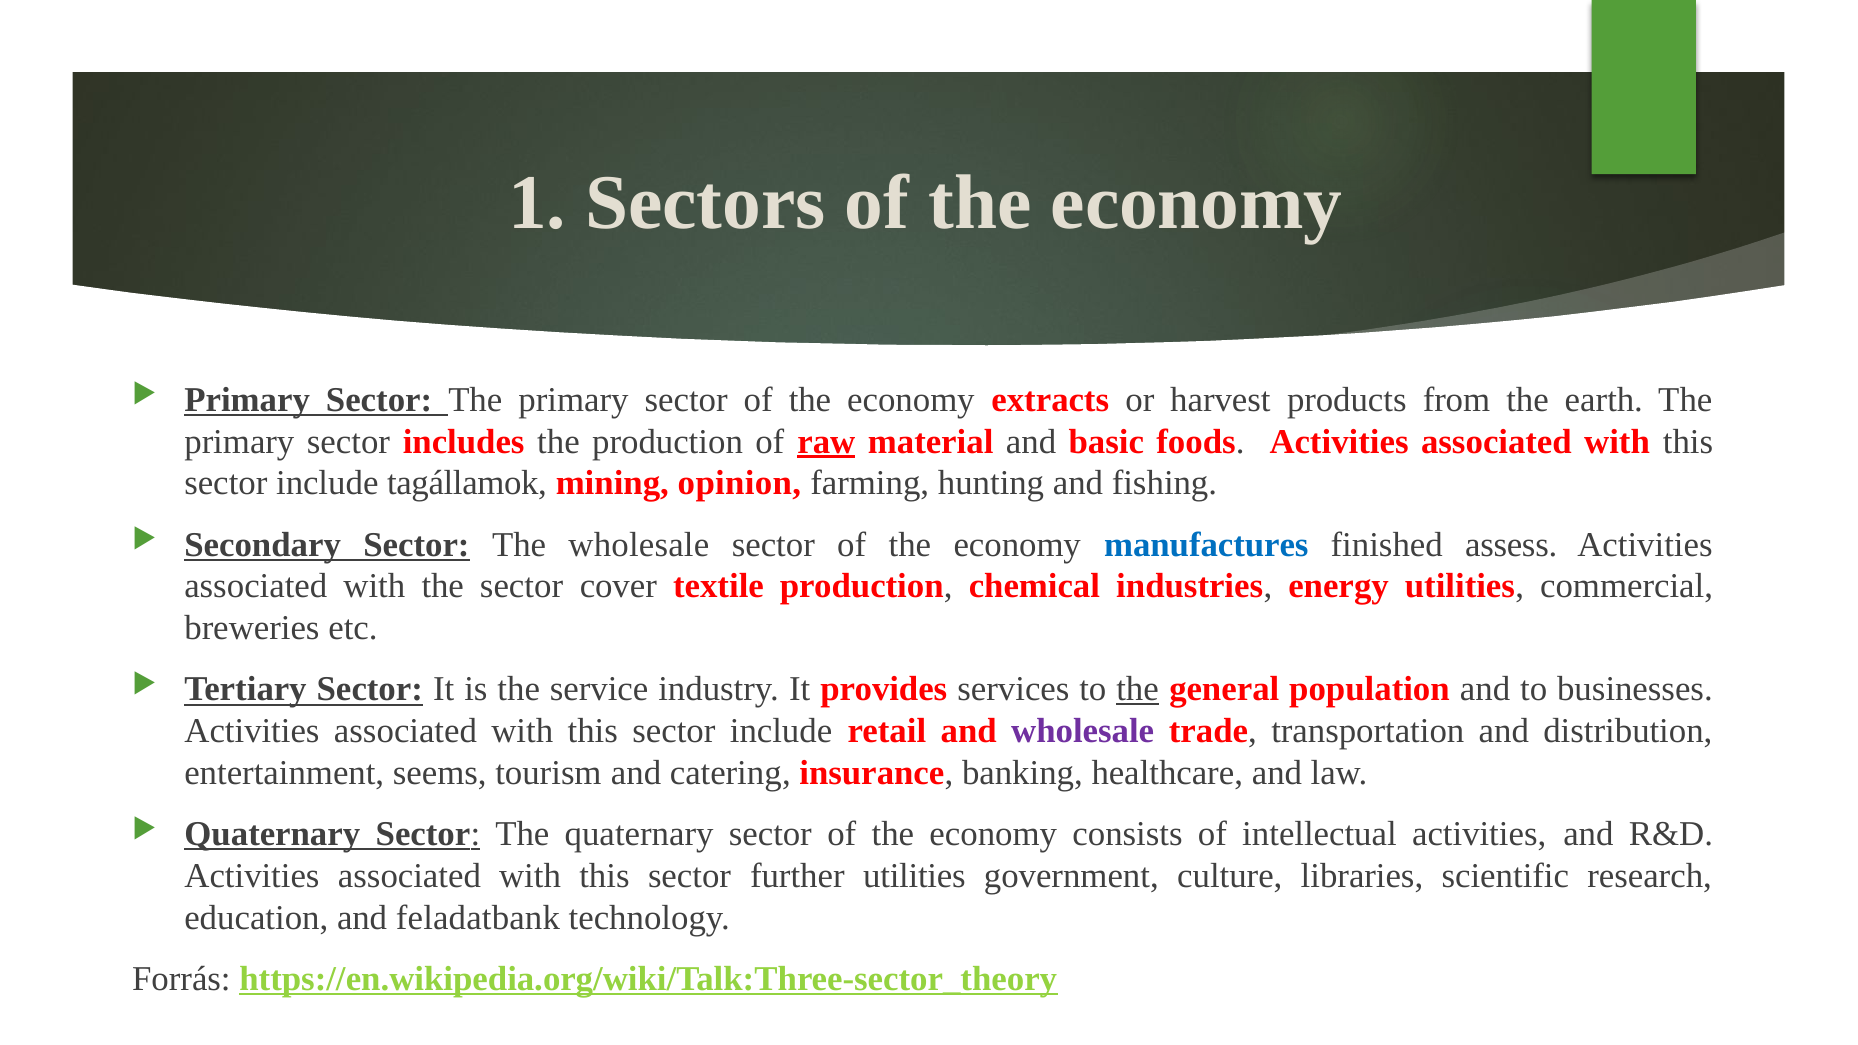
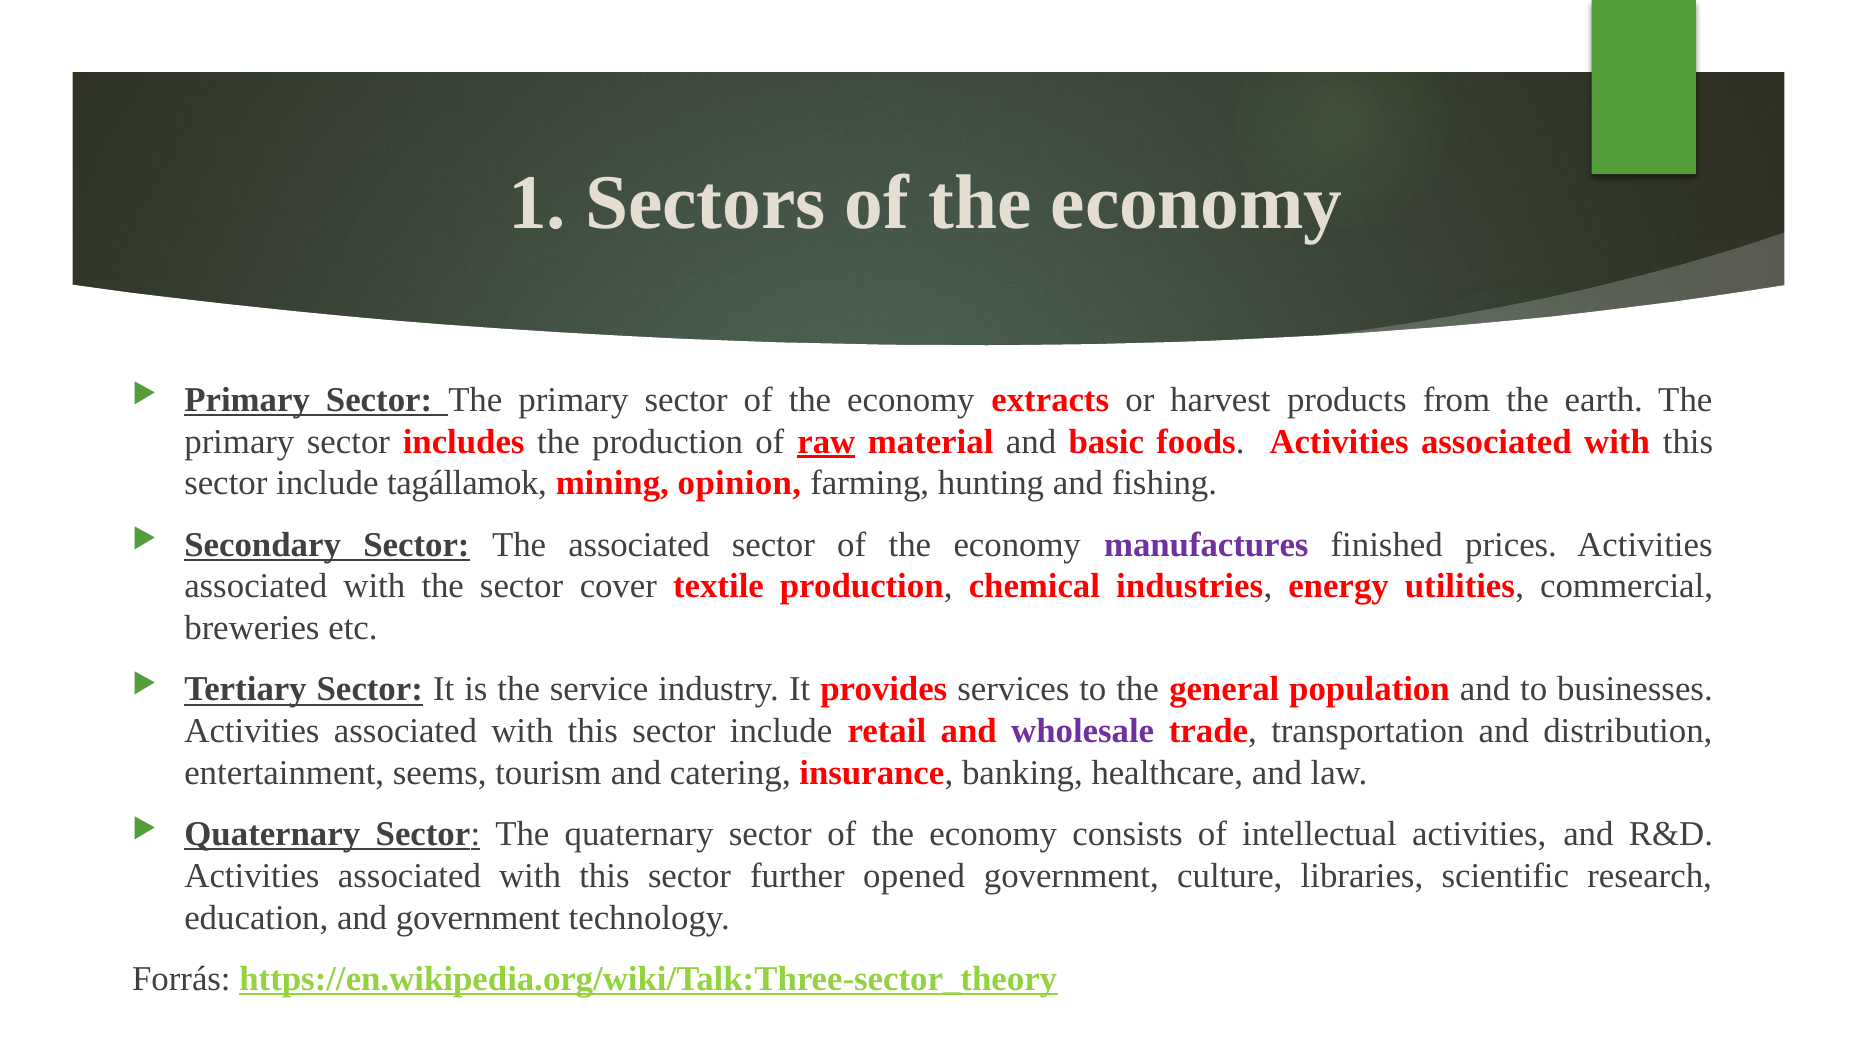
The wholesale: wholesale -> associated
manufactures colour: blue -> purple
assess: assess -> prices
the at (1138, 689) underline: present -> none
further utilities: utilities -> opened
and feladatbank: feladatbank -> government
